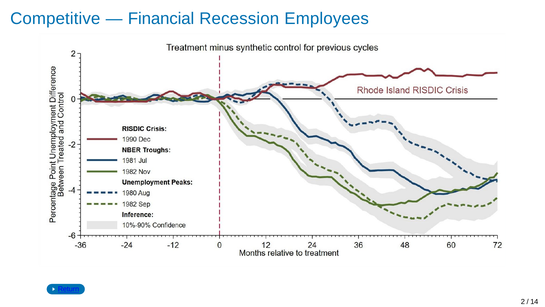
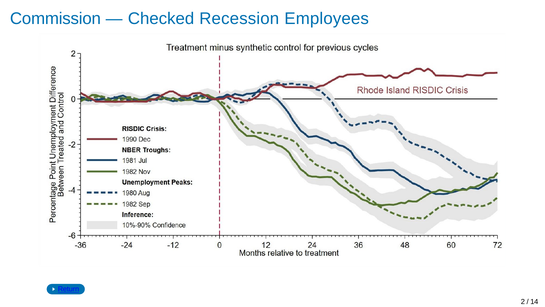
Competitive: Competitive -> Commission
Financial: Financial -> Checked
